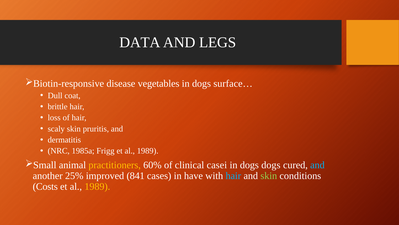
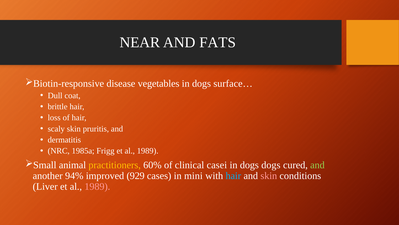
DATA: DATA -> NEAR
LEGS: LEGS -> FATS
and at (317, 165) colour: light blue -> light green
25%: 25% -> 94%
841: 841 -> 929
have: have -> mini
skin at (269, 175) colour: light green -> pink
Costs: Costs -> Liver
1989 at (97, 186) colour: yellow -> pink
